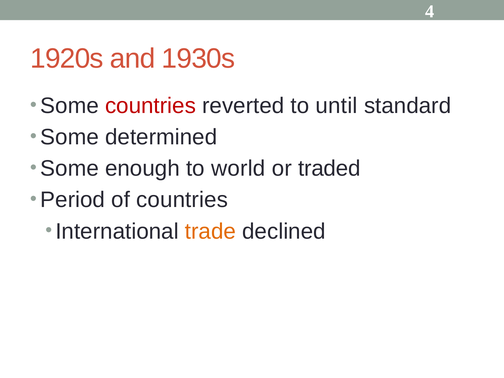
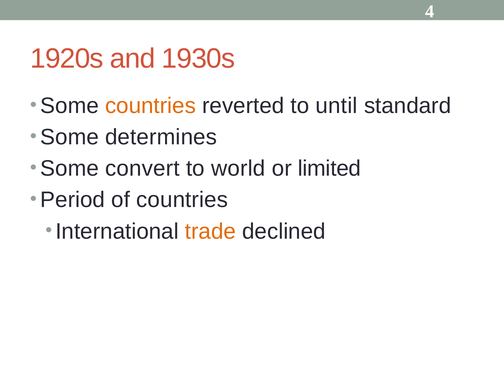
countries at (151, 106) colour: red -> orange
determined: determined -> determines
enough: enough -> convert
traded: traded -> limited
